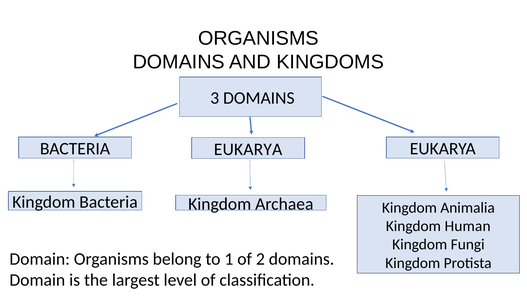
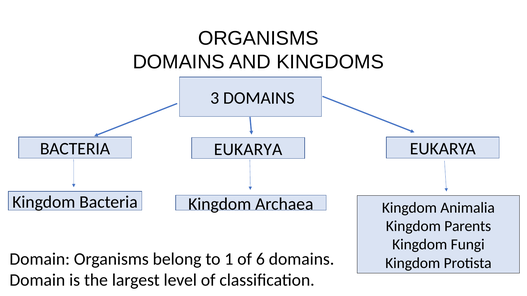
Human: Human -> Parents
2: 2 -> 6
